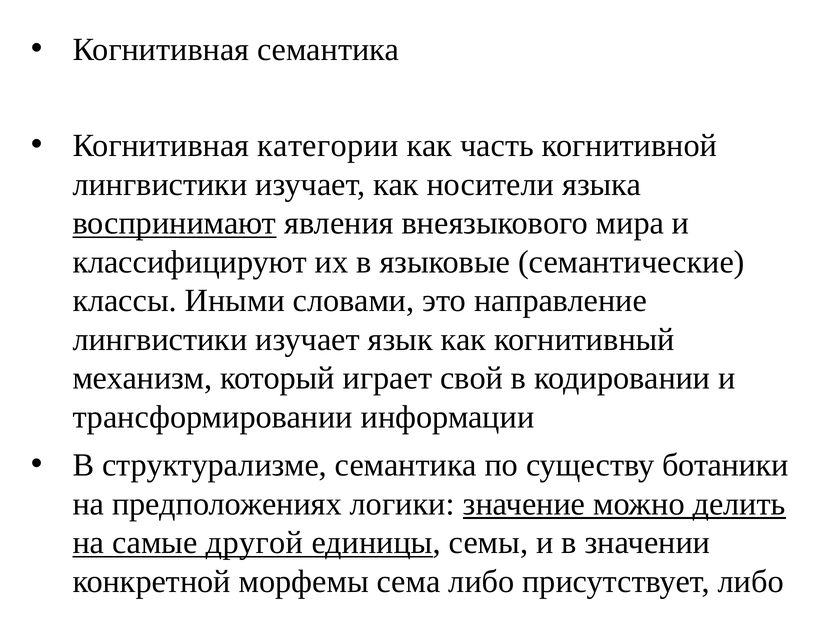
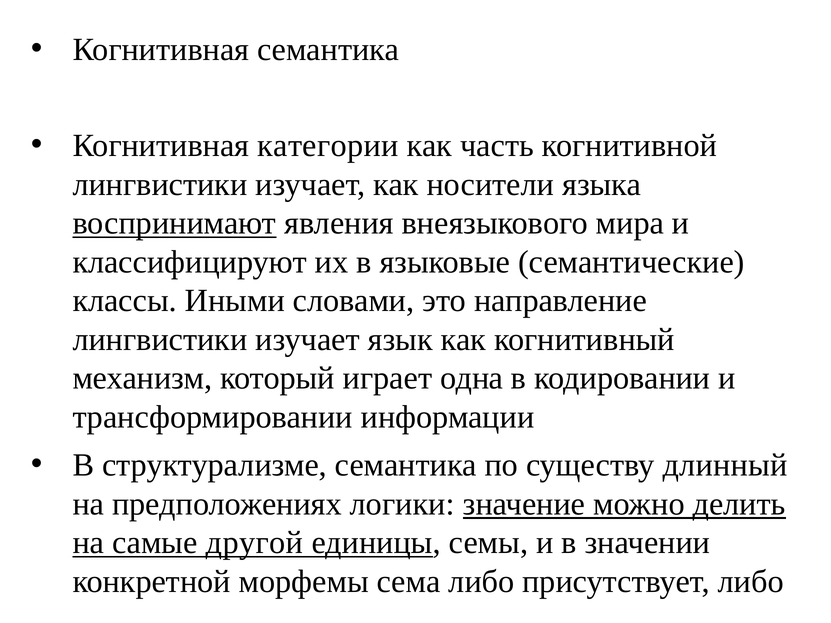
свой: свой -> одна
ботаники: ботаники -> длинный
